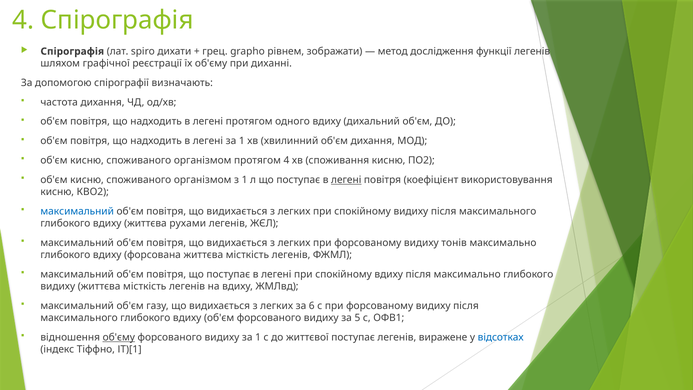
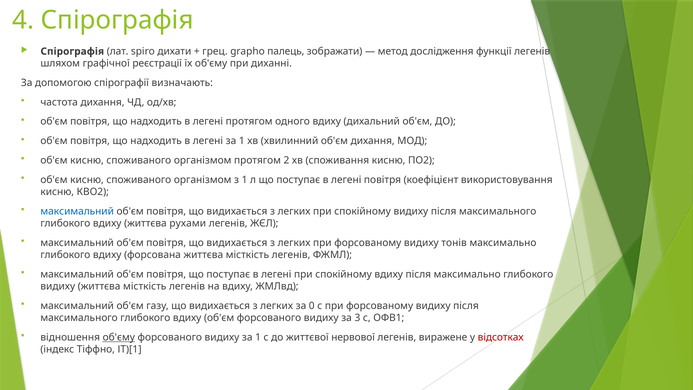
рівнем: рівнем -> палець
протягом 4: 4 -> 2
легені at (346, 180) underline: present -> none
6: 6 -> 0
5: 5 -> 3
життєвої поступає: поступає -> нервової
відсотках colour: blue -> red
